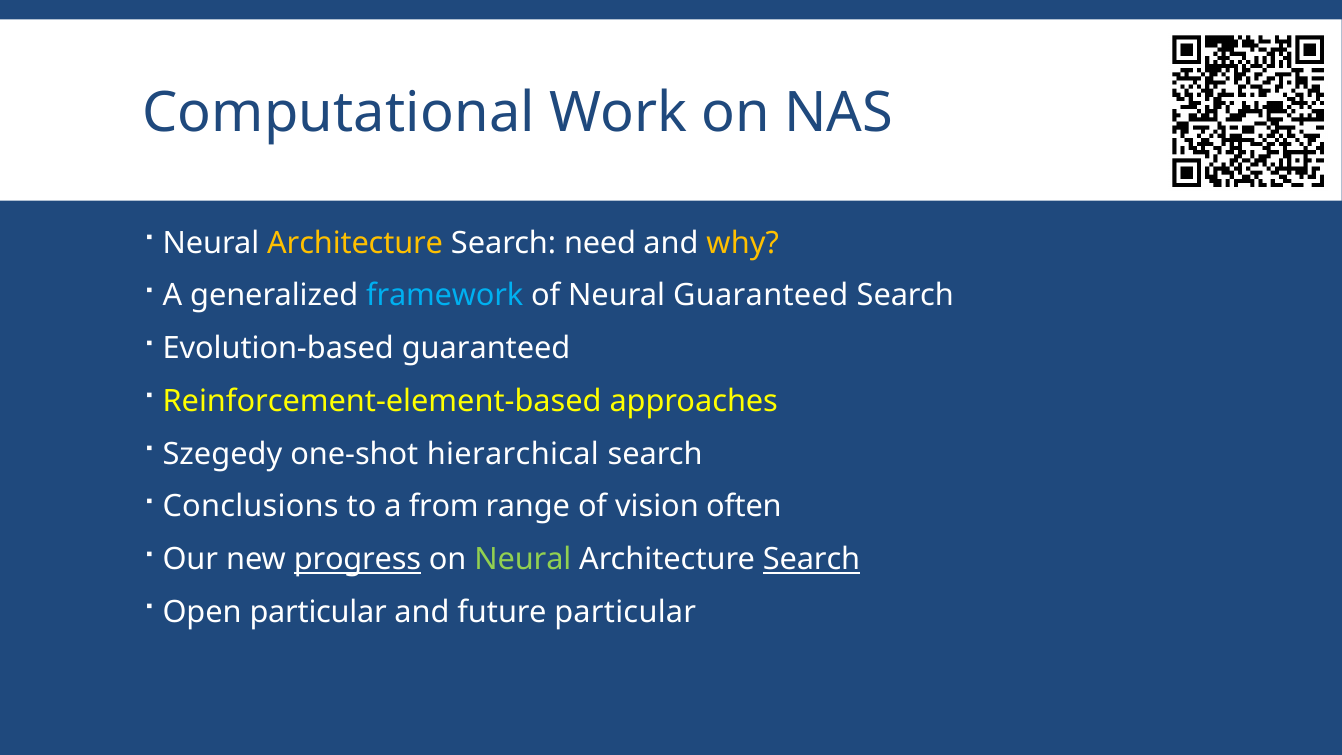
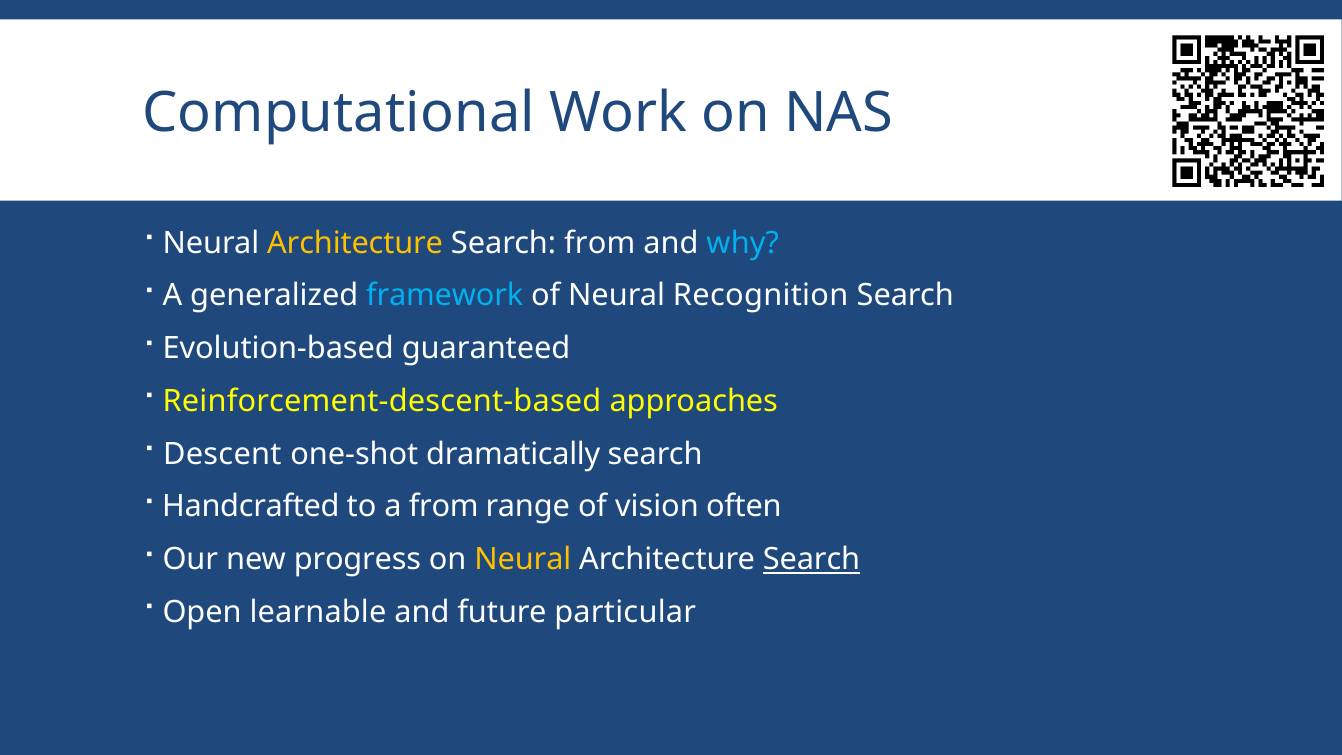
Search need: need -> from
why colour: yellow -> light blue
Neural Guaranteed: Guaranteed -> Recognition
Reinforcement-element-based: Reinforcement-element-based -> Reinforcement-descent-based
Szegedy: Szegedy -> Descent
hierarchical: hierarchical -> dramatically
Conclusions: Conclusions -> Handcrafted
progress underline: present -> none
Neural at (523, 559) colour: light green -> yellow
Open particular: particular -> learnable
